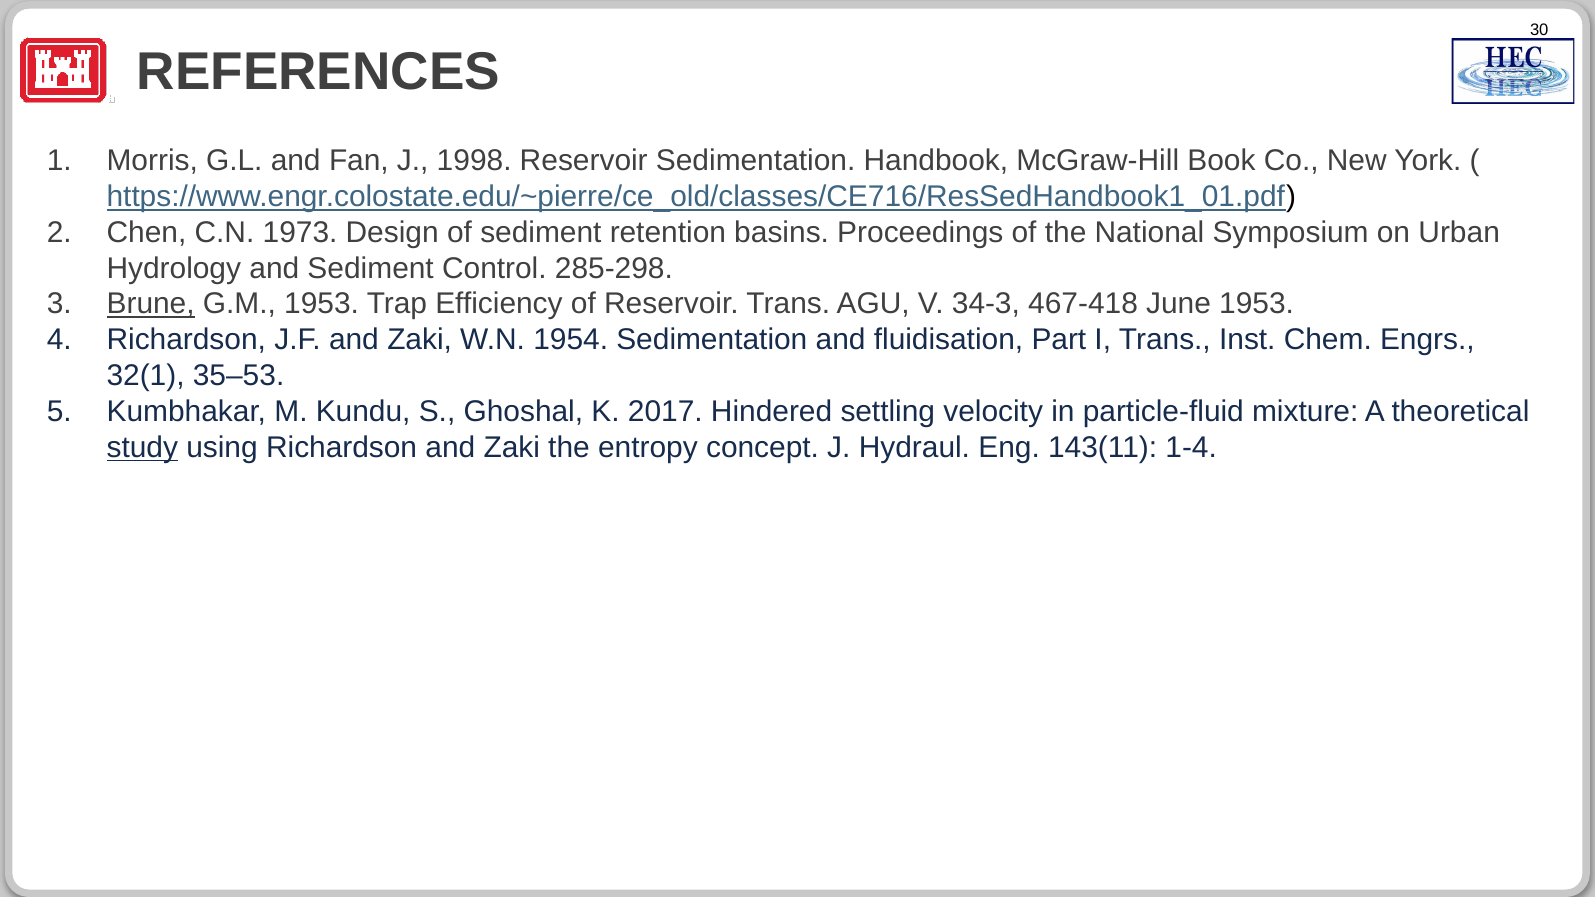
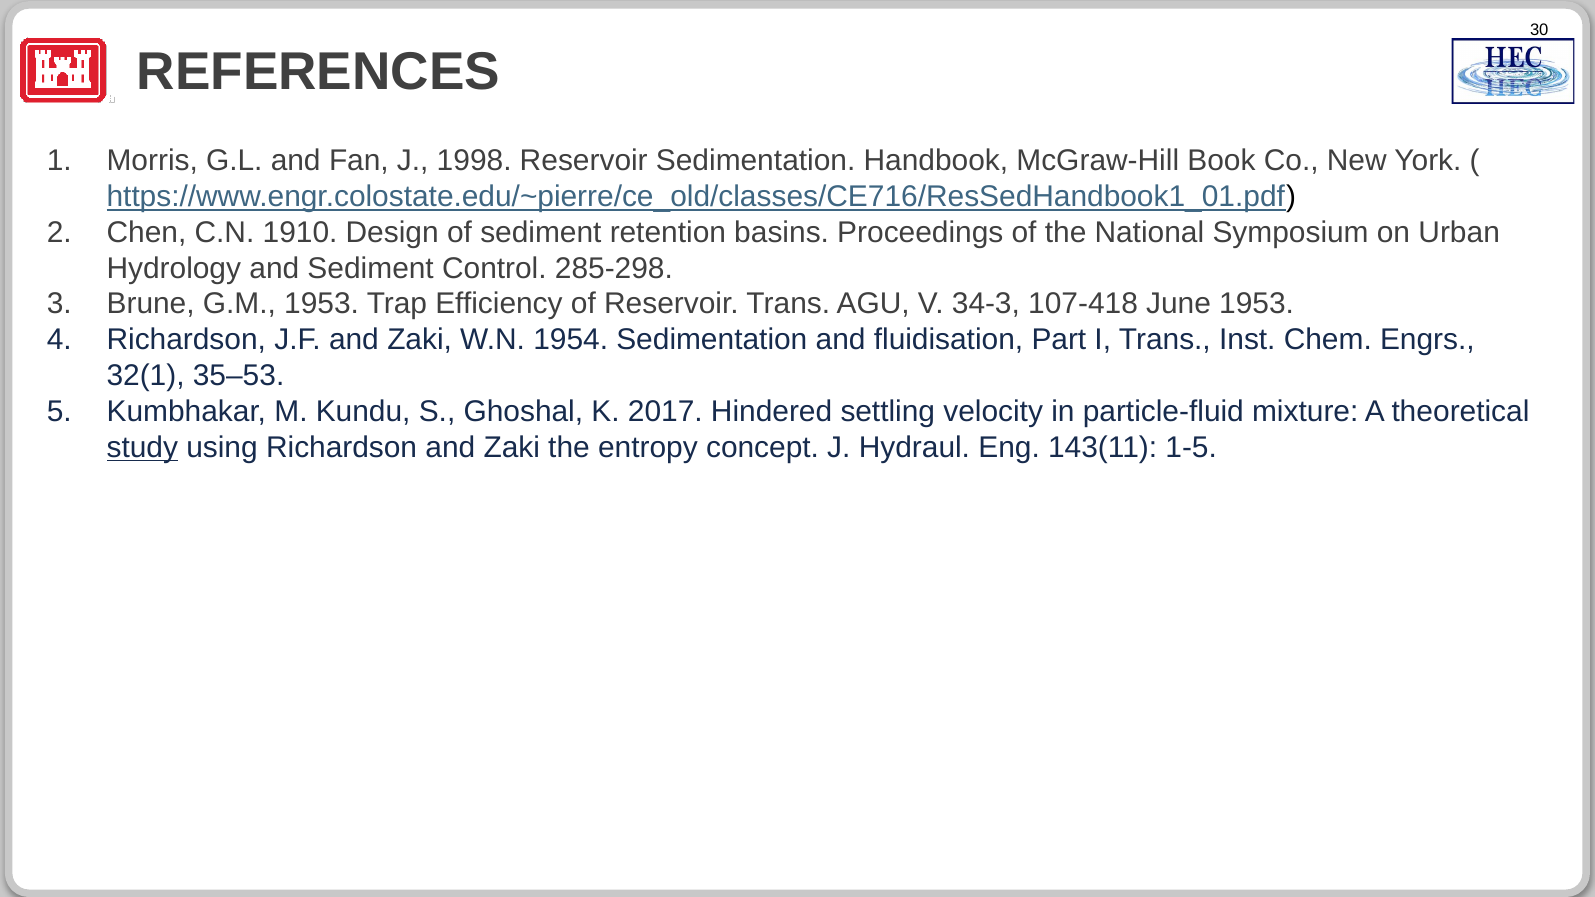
1973: 1973 -> 1910
Brune underline: present -> none
467-418: 467-418 -> 107-418
1-4: 1-4 -> 1-5
